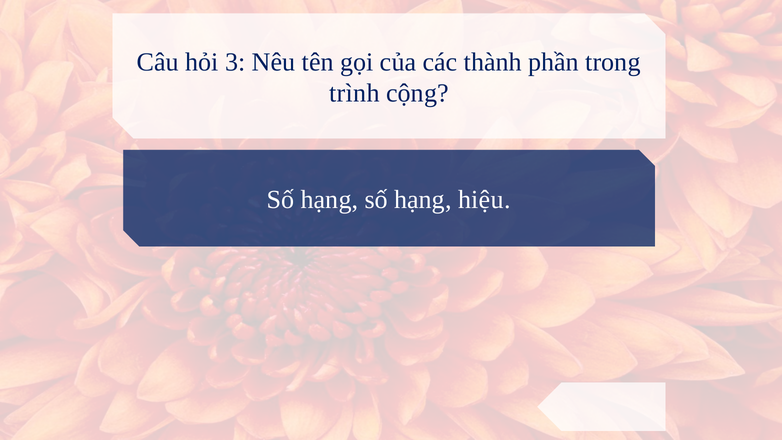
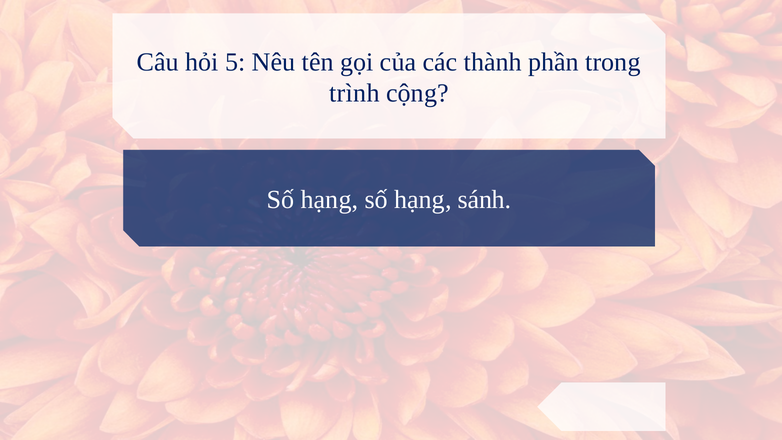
3: 3 -> 5
hiệu: hiệu -> sánh
